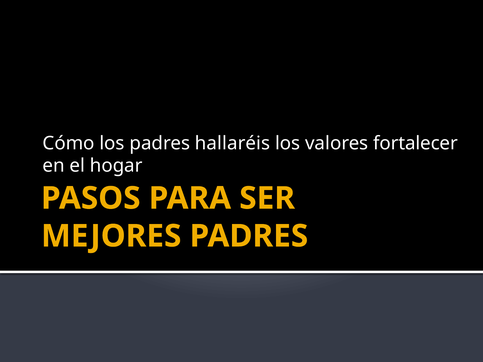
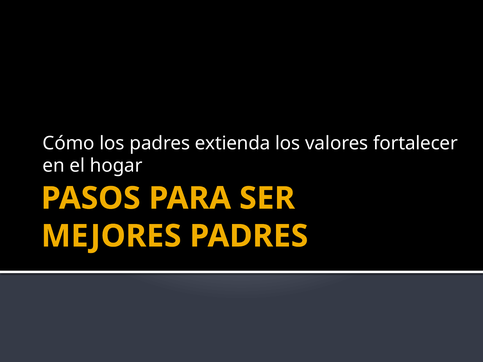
hallaréis: hallaréis -> extienda
